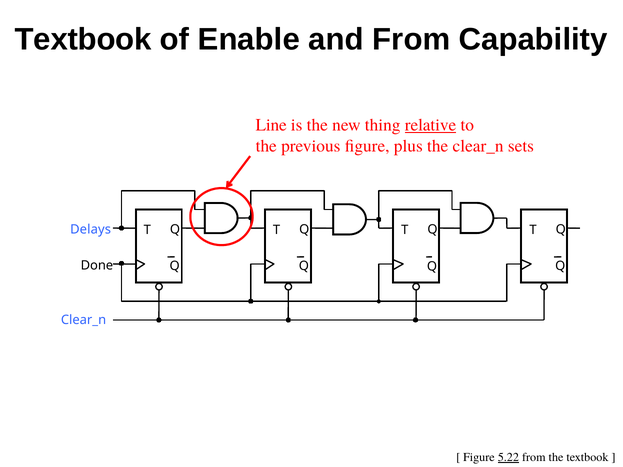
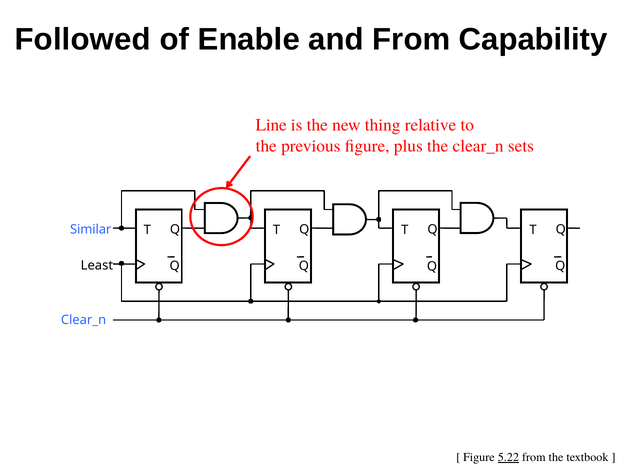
Textbook at (83, 40): Textbook -> Followed
relative underline: present -> none
Delays: Delays -> Similar
Done: Done -> Least
